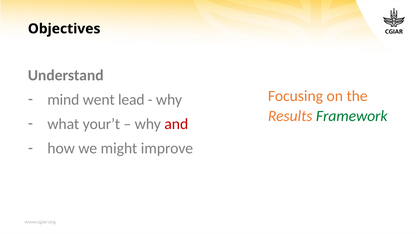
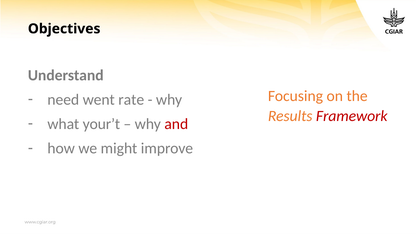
mind: mind -> need
lead: lead -> rate
Framework colour: green -> red
